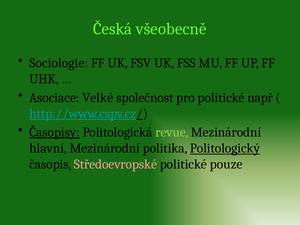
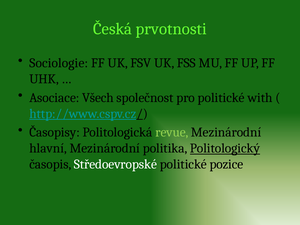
všeobecně: všeobecně -> prvotnosti
Velké: Velké -> Všech
např: např -> with
Časopisy underline: present -> none
Středoevropské colour: pink -> white
pouze: pouze -> pozice
